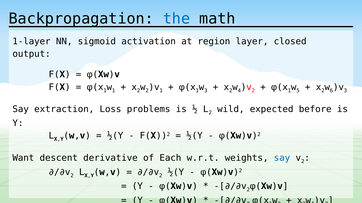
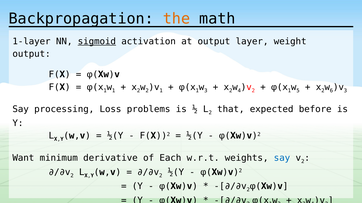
the colour: blue -> orange
sigmoid underline: none -> present
at region: region -> output
closed: closed -> weight
extraction: extraction -> processing
wild: wild -> that
descent: descent -> minimum
